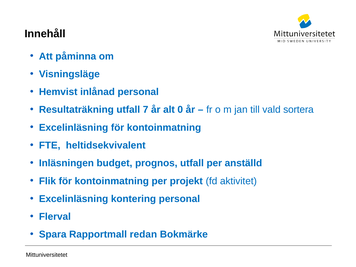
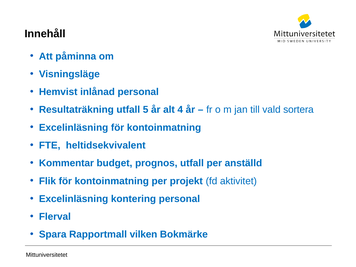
7: 7 -> 5
0: 0 -> 4
Inläsningen: Inläsningen -> Kommentar
redan: redan -> vilken
